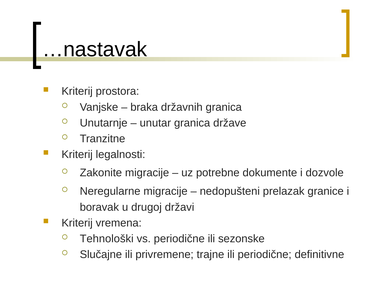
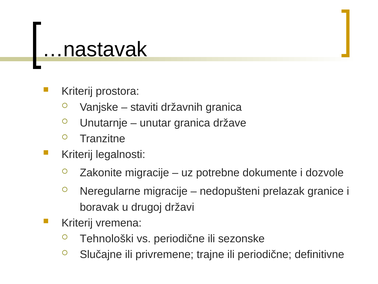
braka: braka -> staviti
